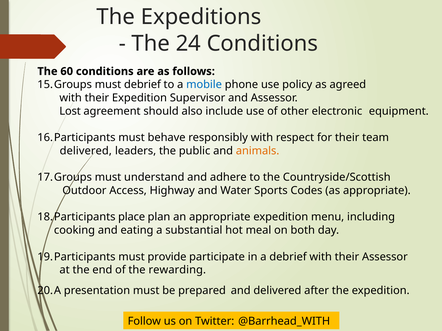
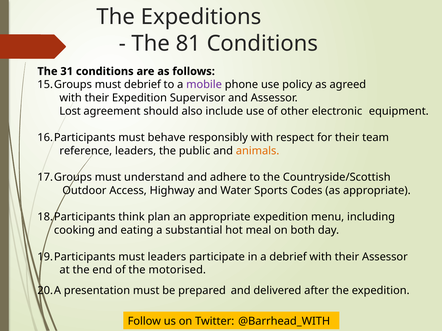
24: 24 -> 81
60: 60 -> 31
mobile colour: blue -> purple
delivered at (86, 151): delivered -> reference
place: place -> think
must provide: provide -> leaders
rewarding: rewarding -> motorised
